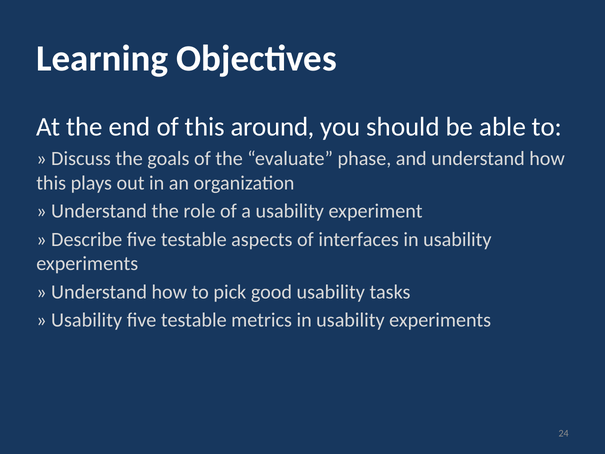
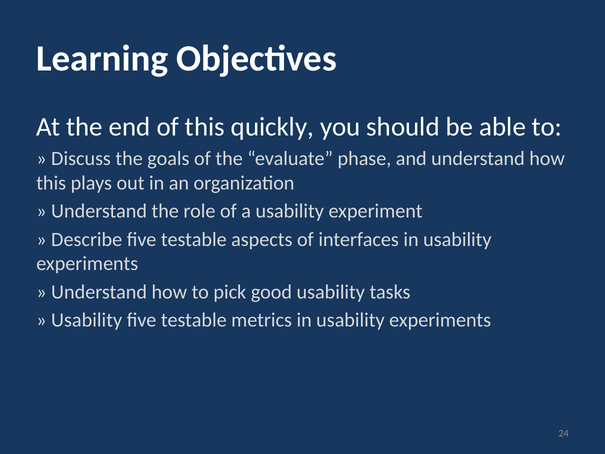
around: around -> quickly
